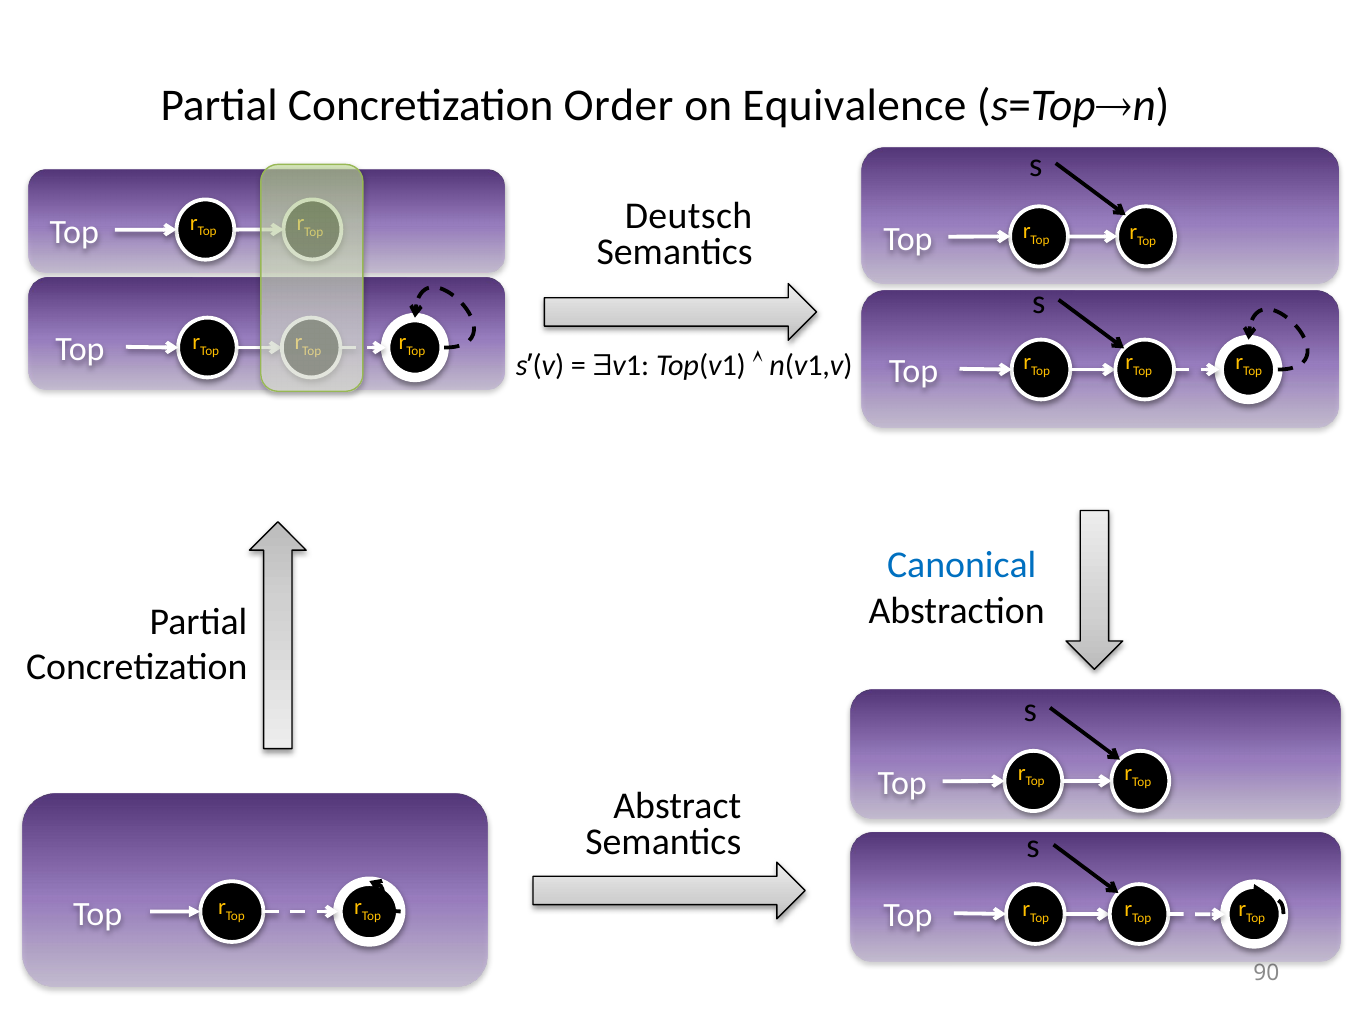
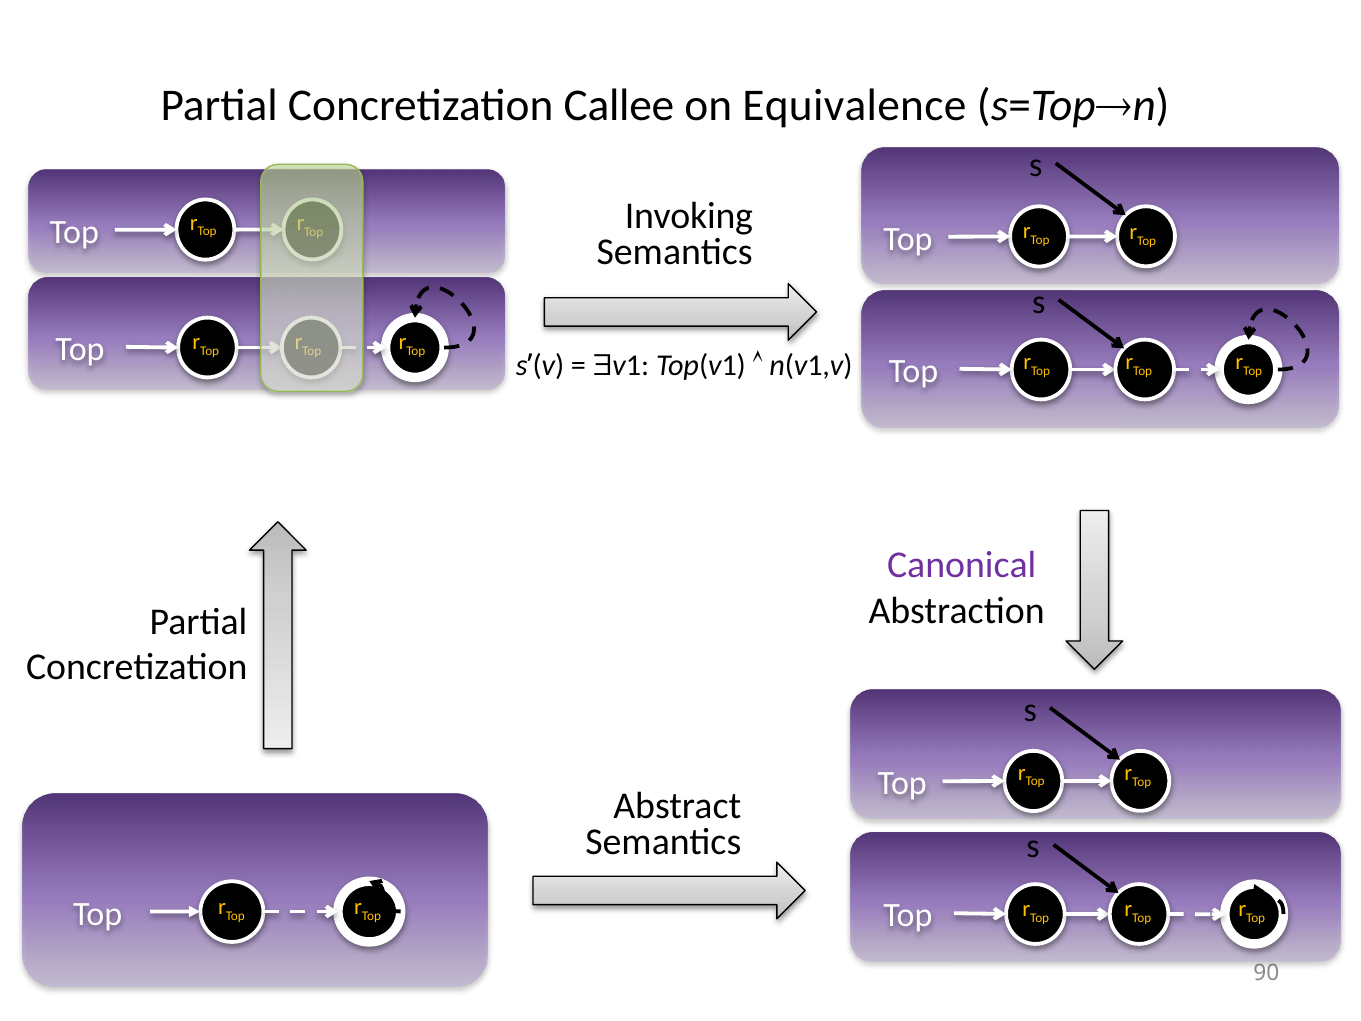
Order: Order -> Callee
Deutsch: Deutsch -> Invoking
Canonical colour: blue -> purple
